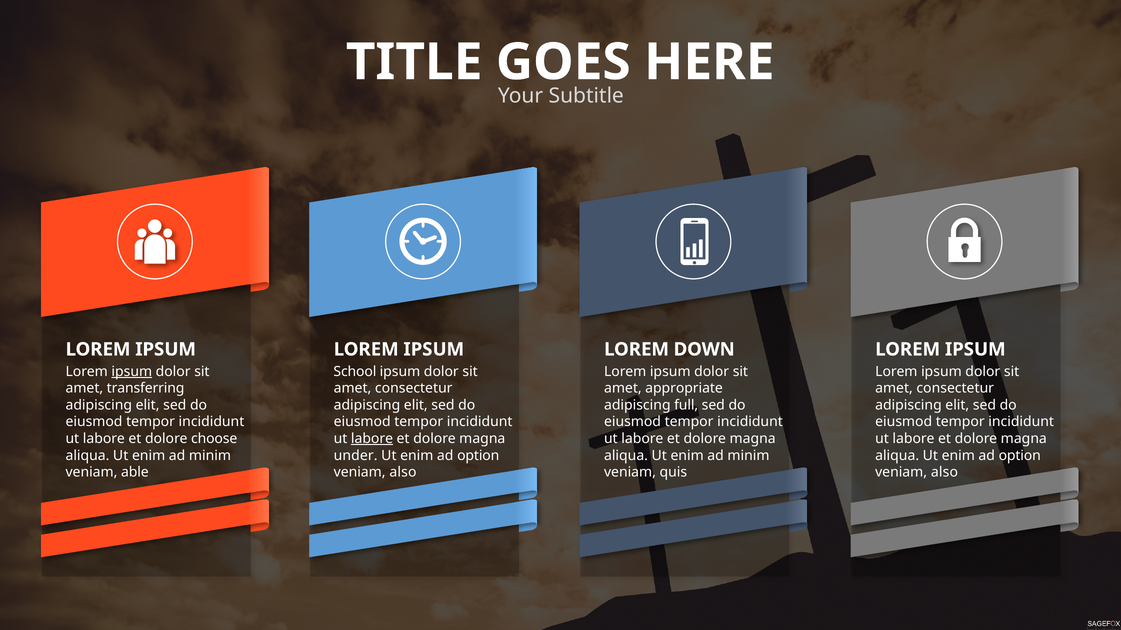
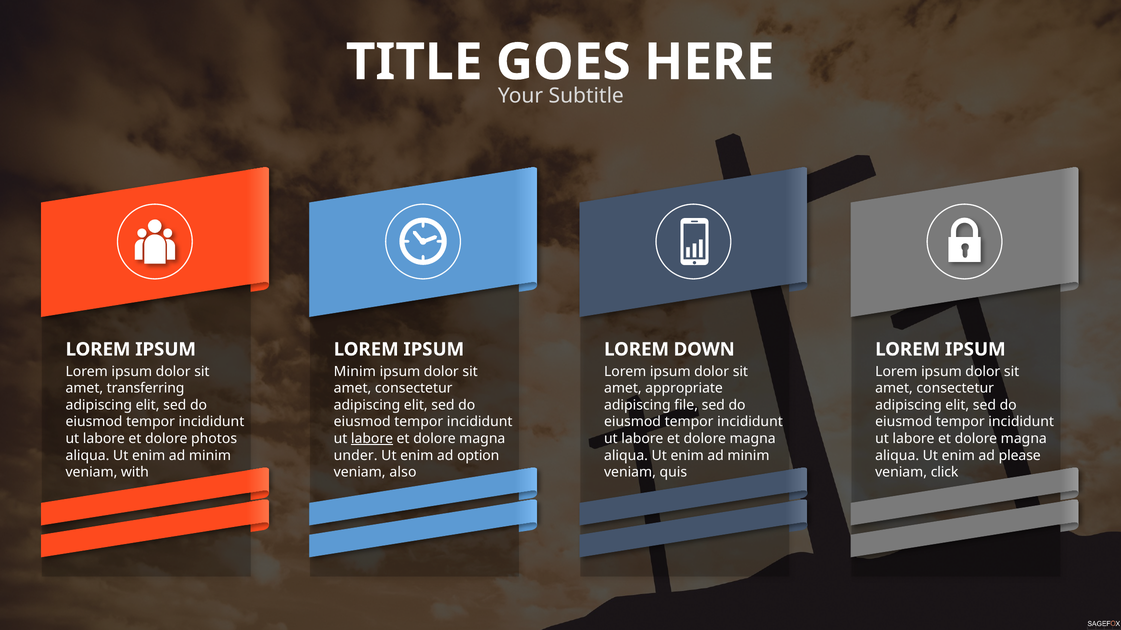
ipsum at (132, 372) underline: present -> none
School at (355, 372): School -> Minim
full: full -> file
choose: choose -> photos
option at (1020, 456): option -> please
able: able -> with
also at (944, 473): also -> click
